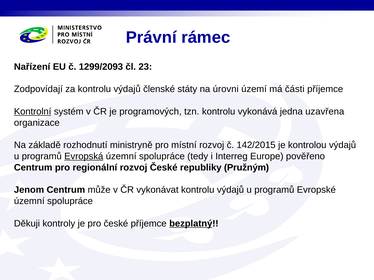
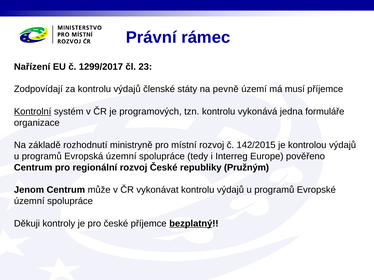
1299/2093: 1299/2093 -> 1299/2017
úrovni: úrovni -> pevně
části: části -> musí
uzavřena: uzavřena -> formuláře
Evropská underline: present -> none
